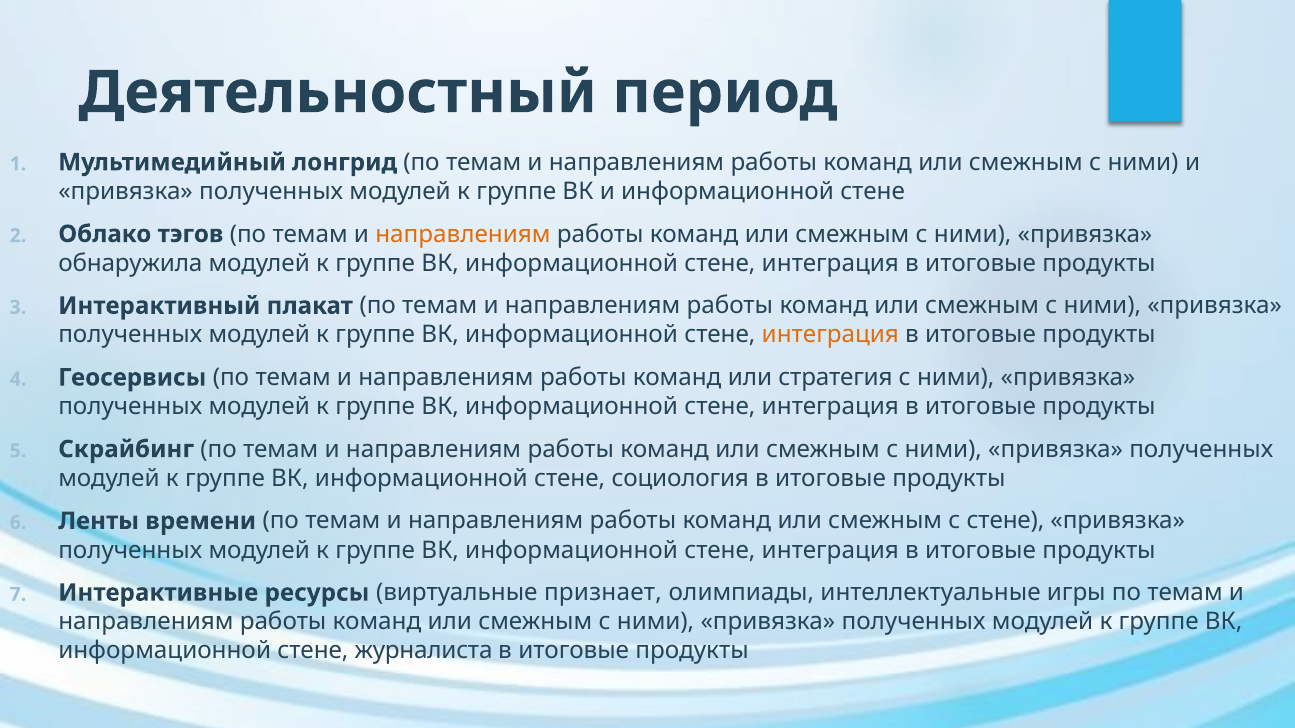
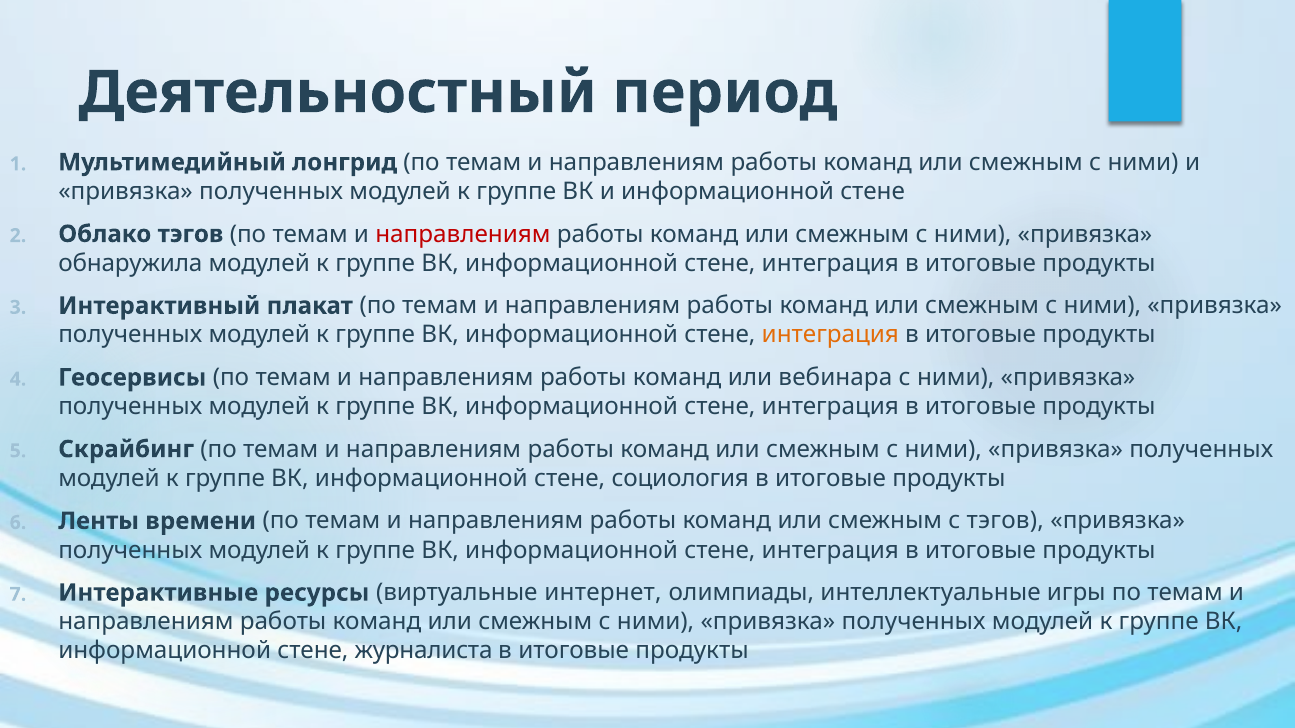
направлениям at (463, 234) colour: orange -> red
стратегия: стратегия -> вебинара
с стене: стене -> тэгов
признает: признает -> интернет
